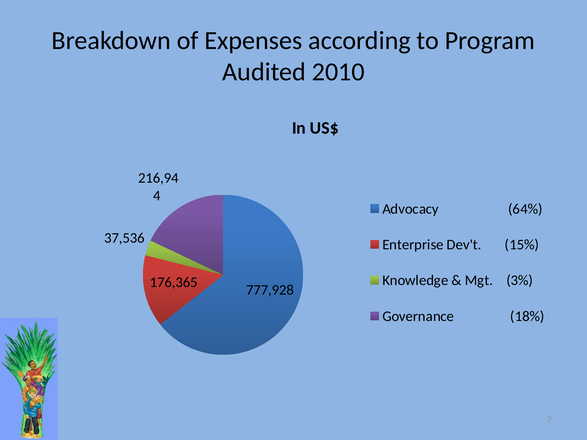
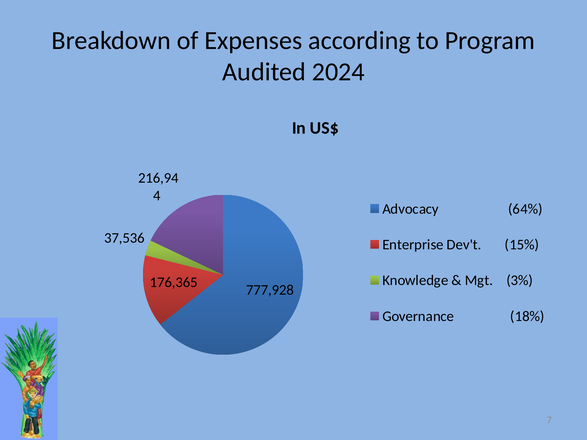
2010: 2010 -> 2024
